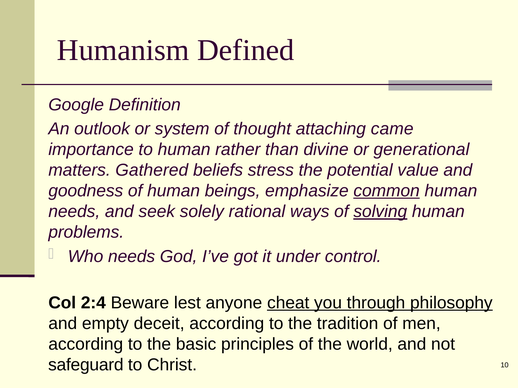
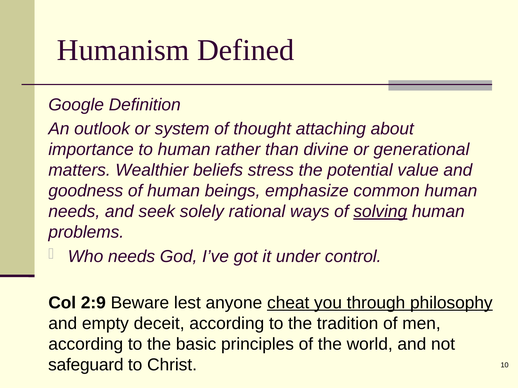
came: came -> about
Gathered: Gathered -> Wealthier
common underline: present -> none
2:4: 2:4 -> 2:9
